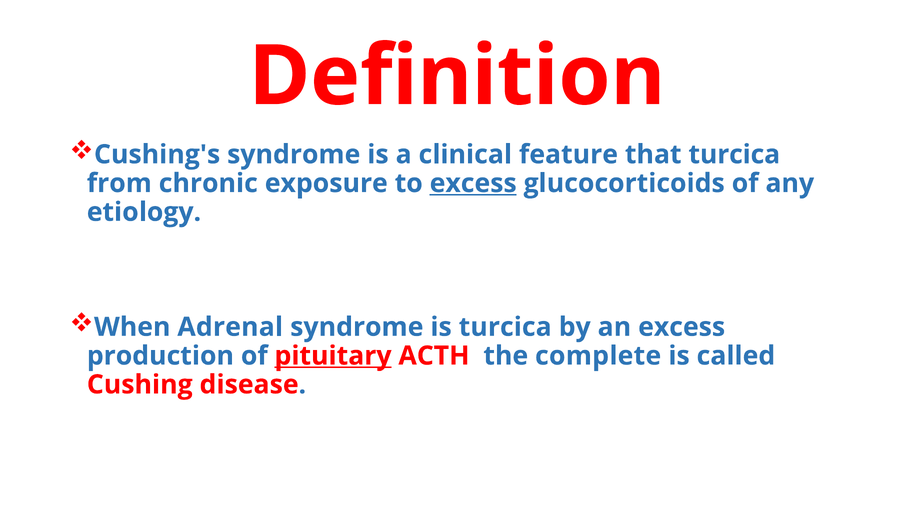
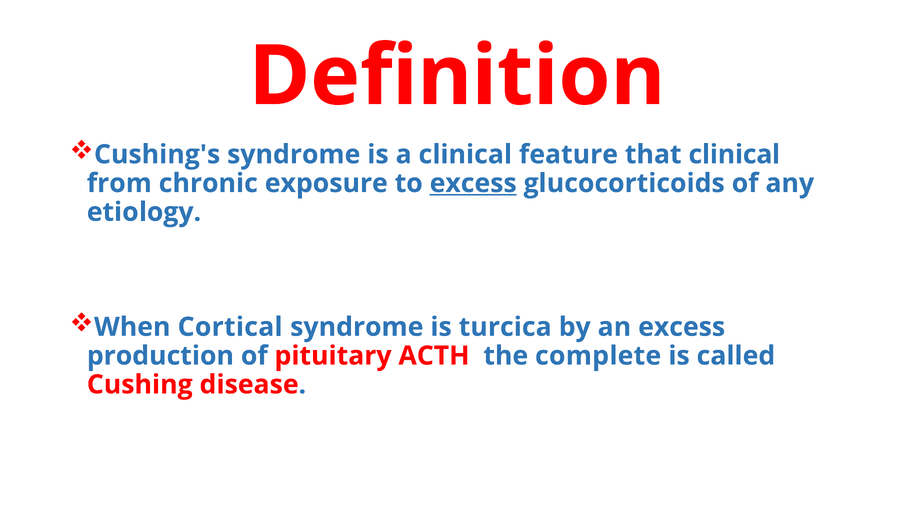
that turcica: turcica -> clinical
Adrenal: Adrenal -> Cortical
pituitary underline: present -> none
